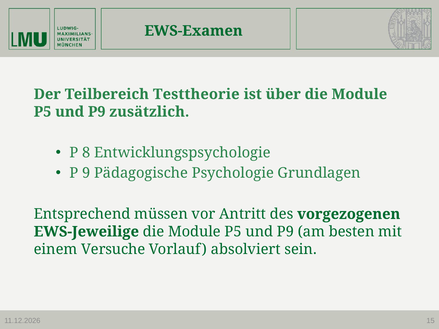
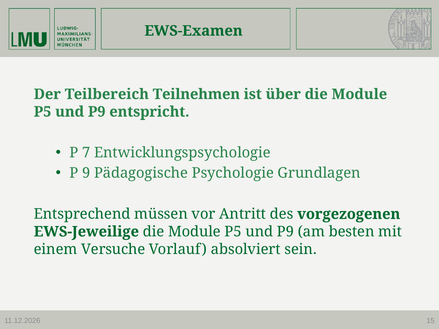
Testtheorie: Testtheorie -> Teilnehmen
zusätzlich: zusätzlich -> entspricht
8: 8 -> 7
